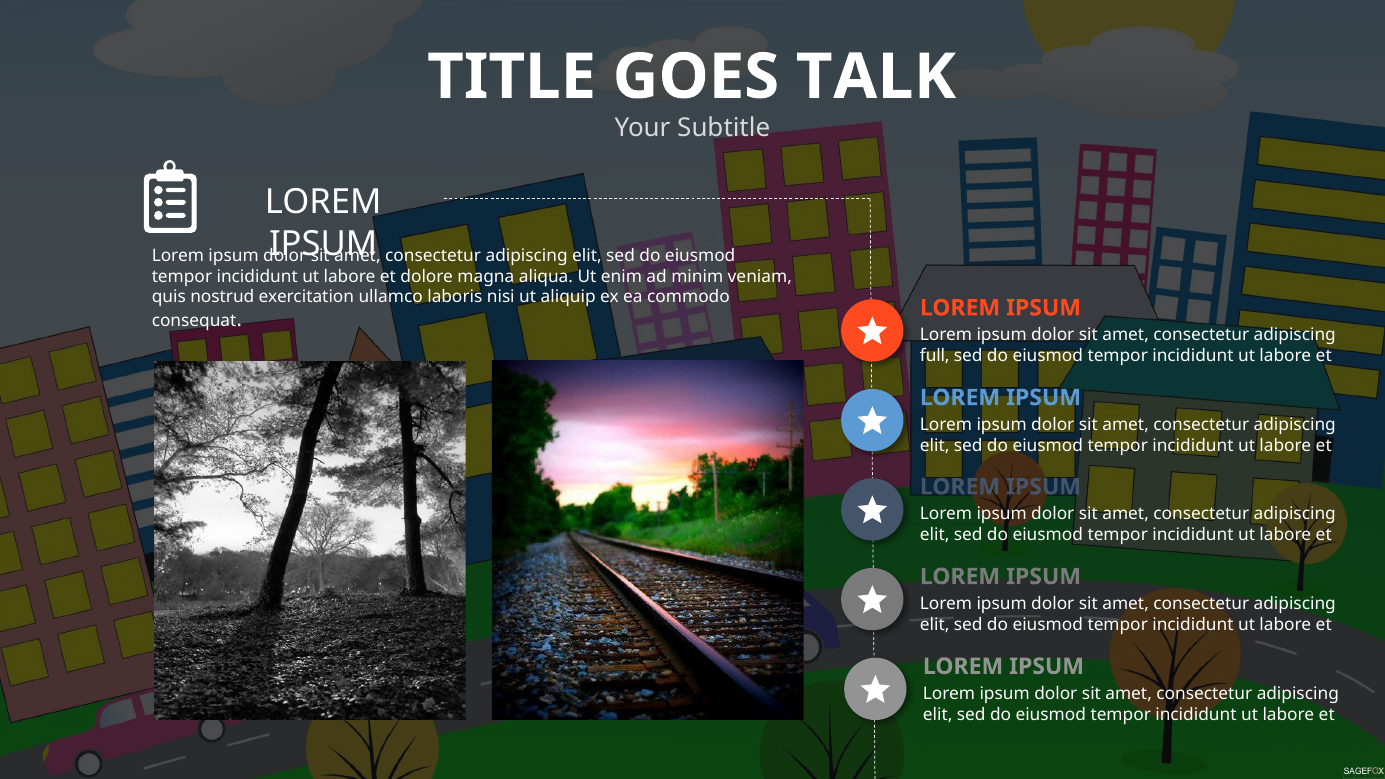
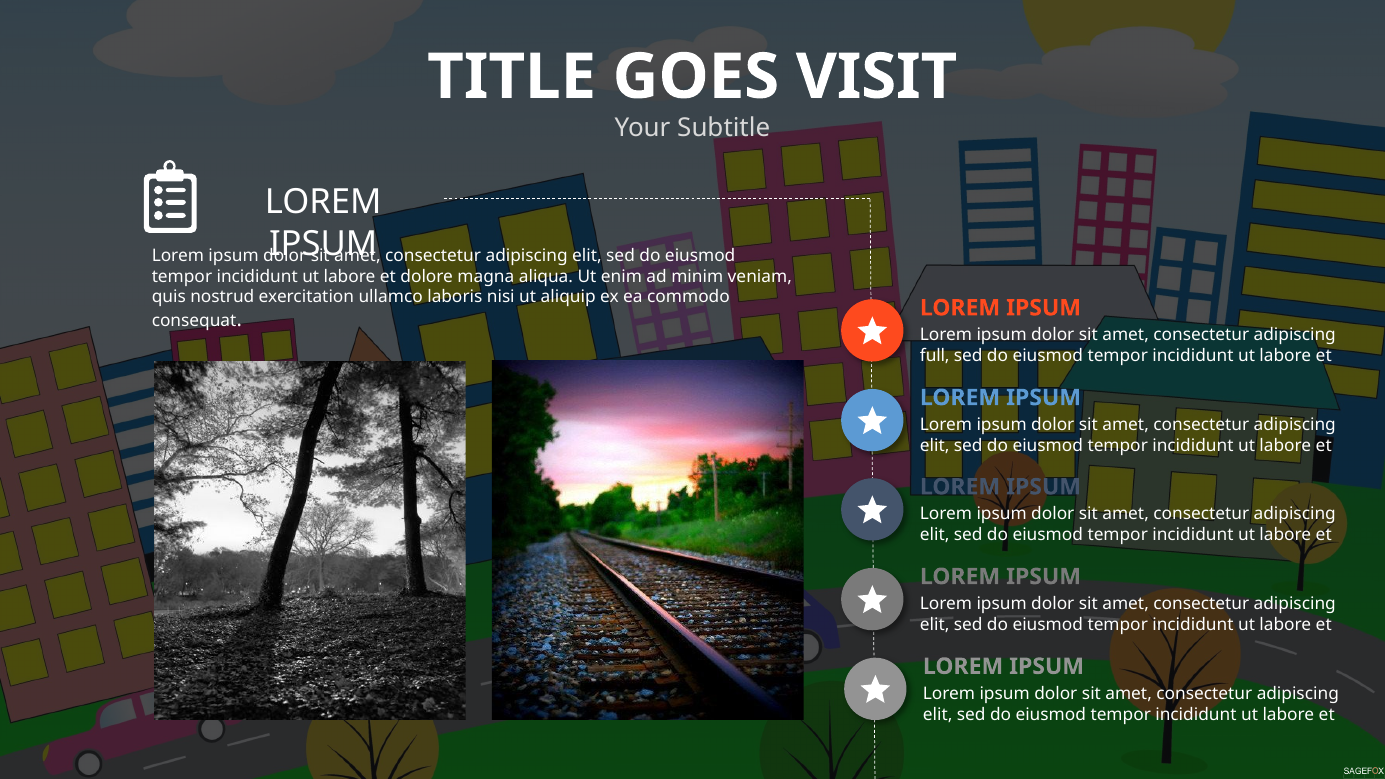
TALK: TALK -> VISIT
